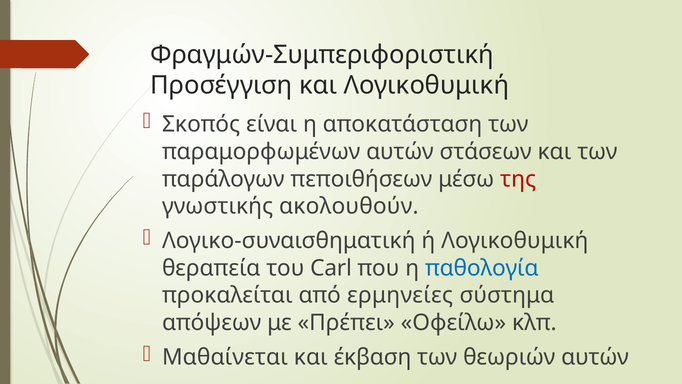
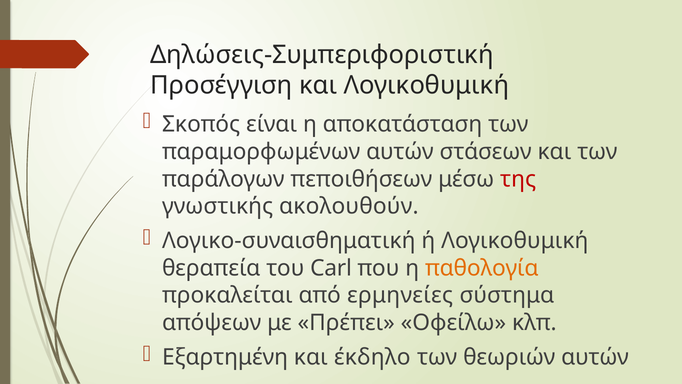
Φραγμών-Συμπεριφοριστική: Φραγμών-Συμπεριφοριστική -> Δηλώσεις-Συμπεριφοριστική
παθολογία colour: blue -> orange
Μαθαίνεται: Μαθαίνεται -> Εξαρτημένη
έκβαση: έκβαση -> έκδηλο
